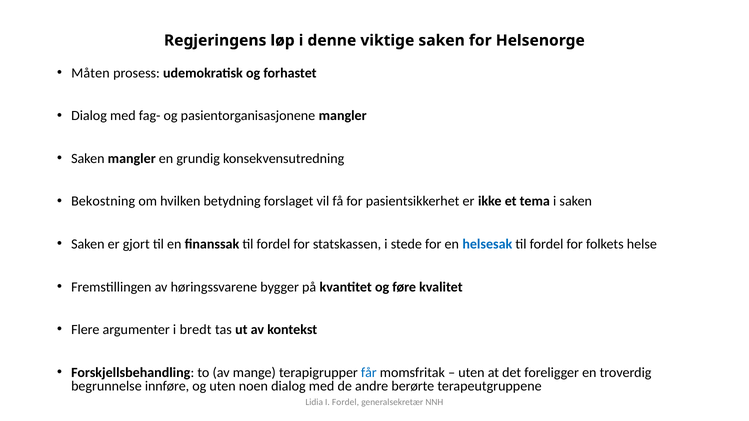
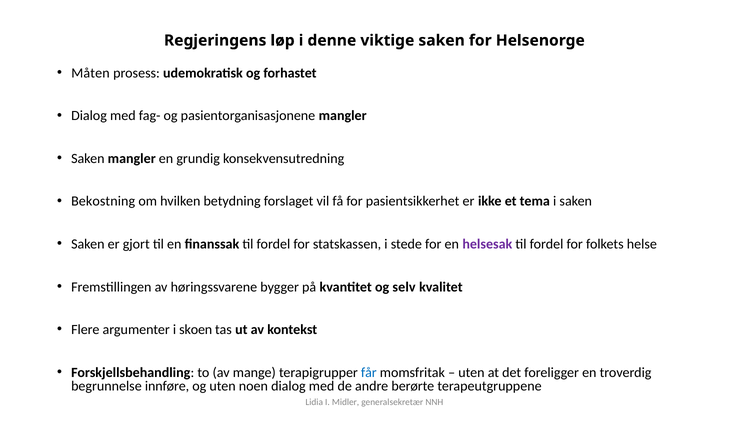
helsesak colour: blue -> purple
føre: føre -> selv
bredt: bredt -> skoen
I Fordel: Fordel -> Midler
